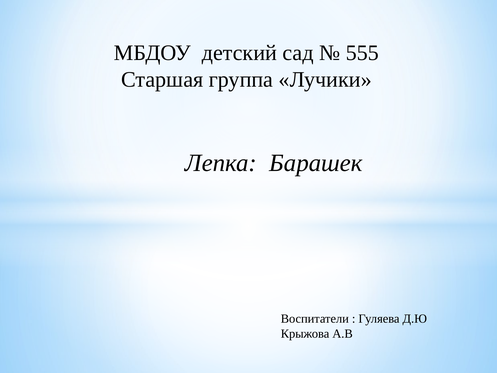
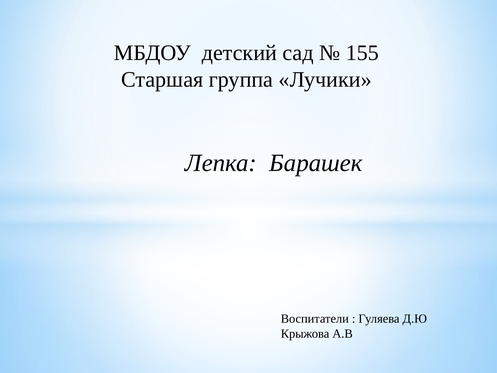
555: 555 -> 155
